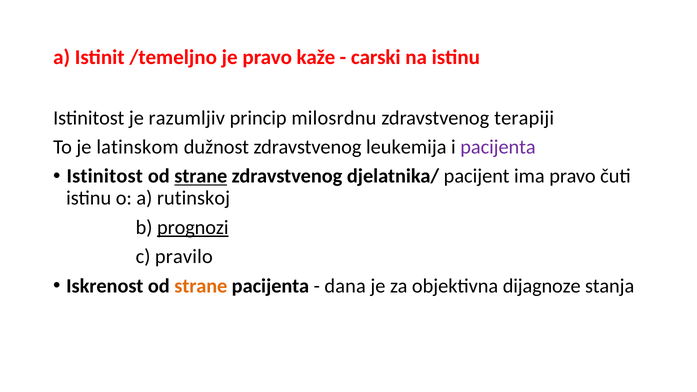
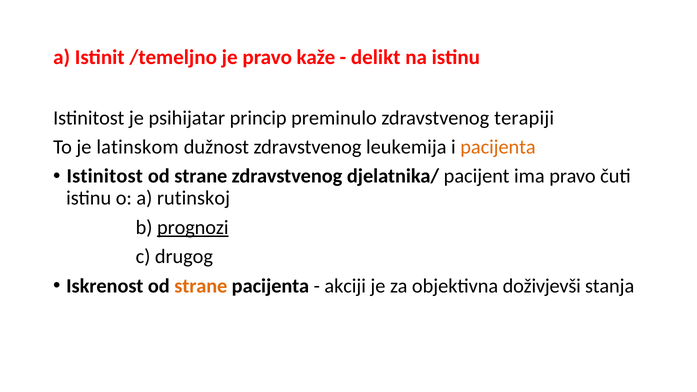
carski: carski -> delikt
razumljiv: razumljiv -> psihijatar
milosrdnu: milosrdnu -> preminulo
pacijenta at (498, 147) colour: purple -> orange
strane at (201, 176) underline: present -> none
pravilo: pravilo -> drugog
dana: dana -> akciji
dijagnoze: dijagnoze -> doživjevši
